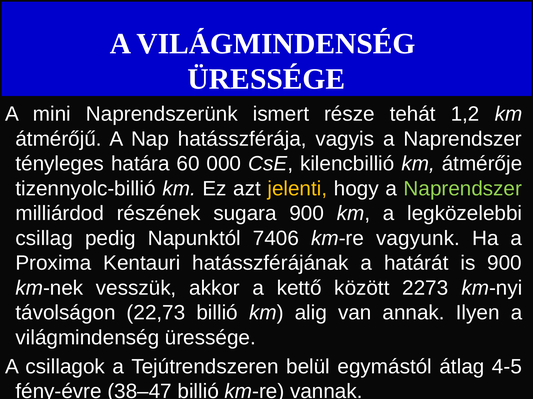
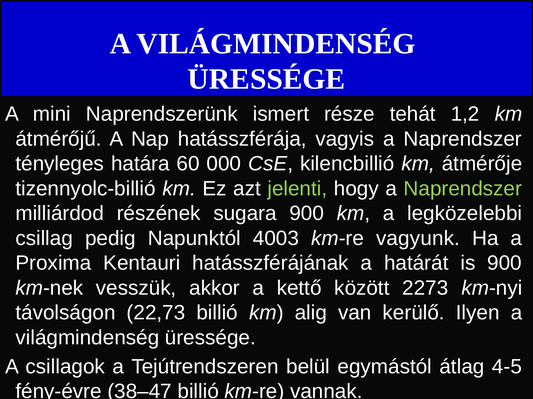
jelenti colour: yellow -> light green
7406: 7406 -> 4003
annak: annak -> kerülő
